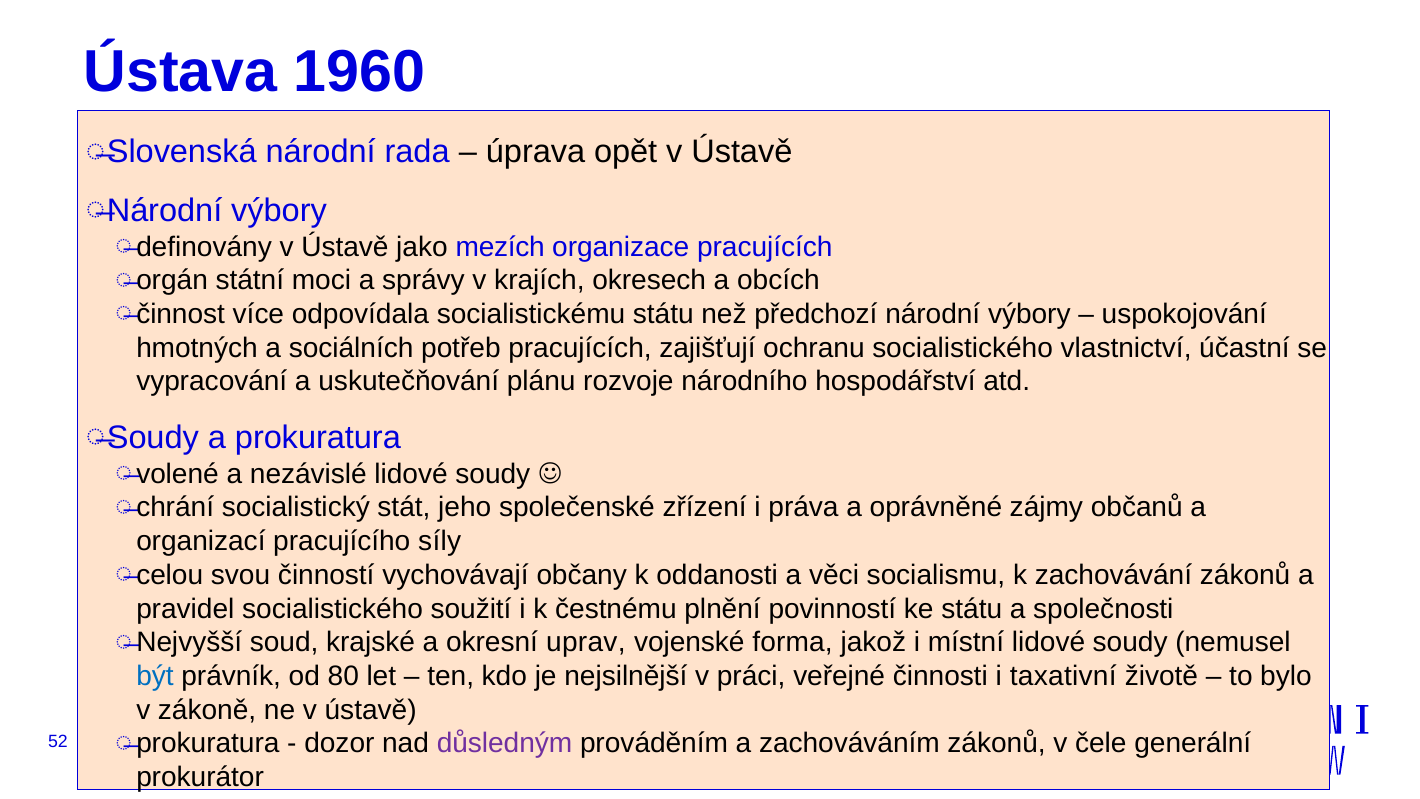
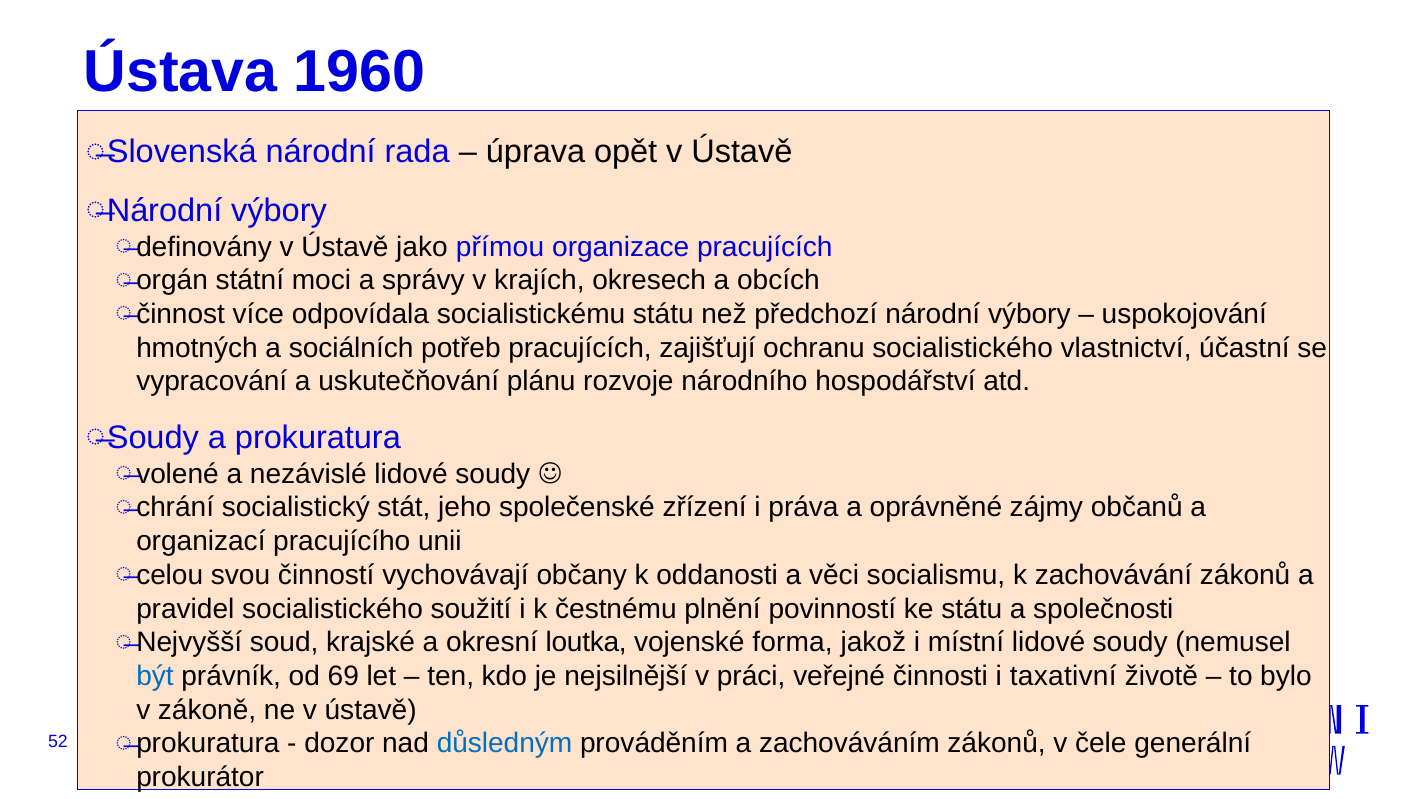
mezích: mezích -> přímou
síly: síly -> unii
uprav: uprav -> loutka
80: 80 -> 69
důsledným colour: purple -> blue
